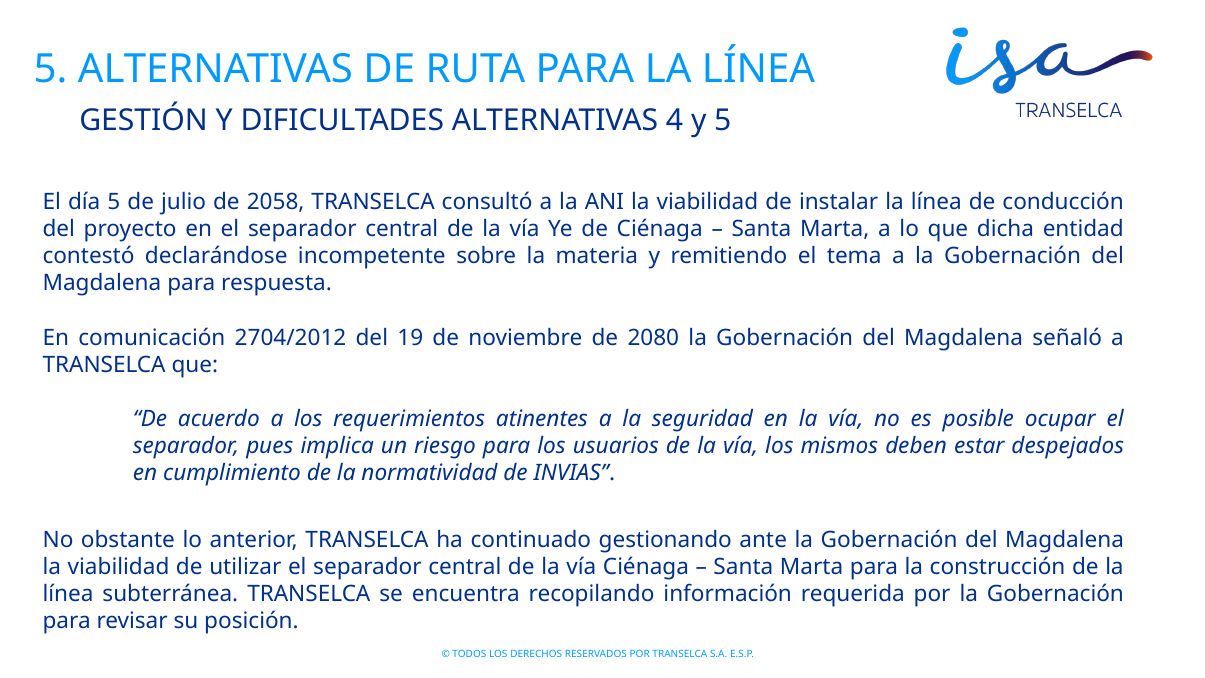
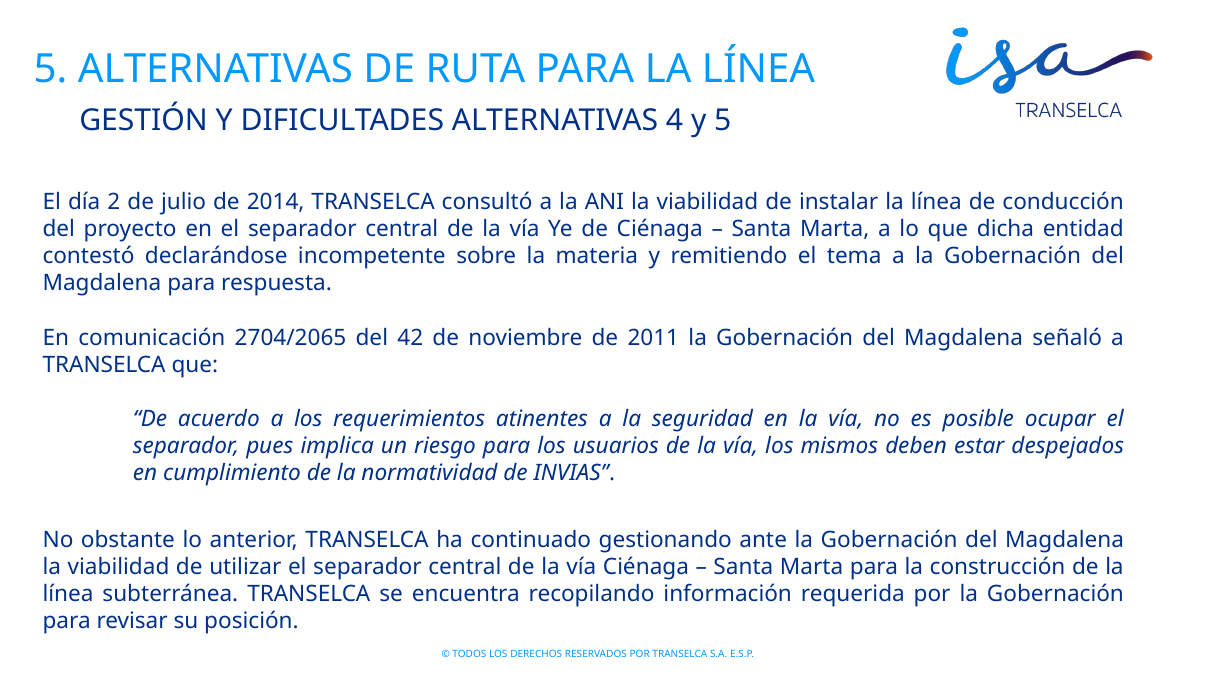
día 5: 5 -> 2
2058: 2058 -> 2014
2704/2012: 2704/2012 -> 2704/2065
19: 19 -> 42
2080: 2080 -> 2011
